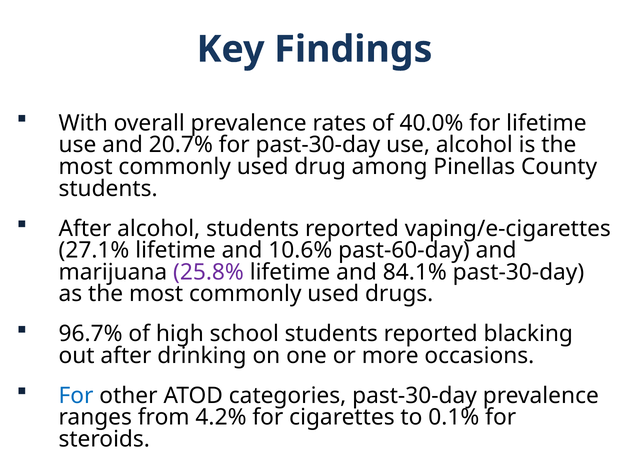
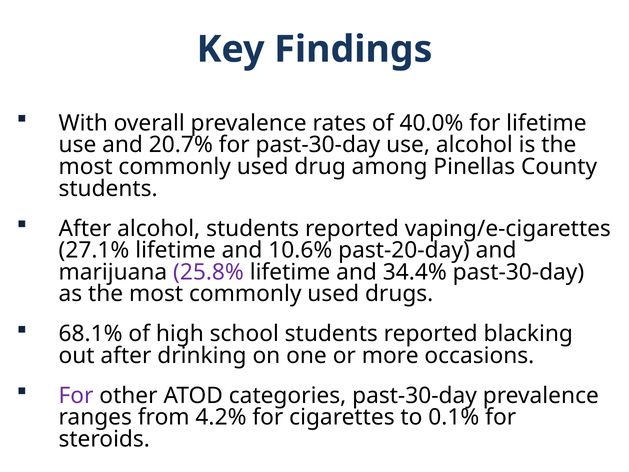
past-60-day: past-60-day -> past-20-day
84.1%: 84.1% -> 34.4%
96.7%: 96.7% -> 68.1%
For at (76, 395) colour: blue -> purple
